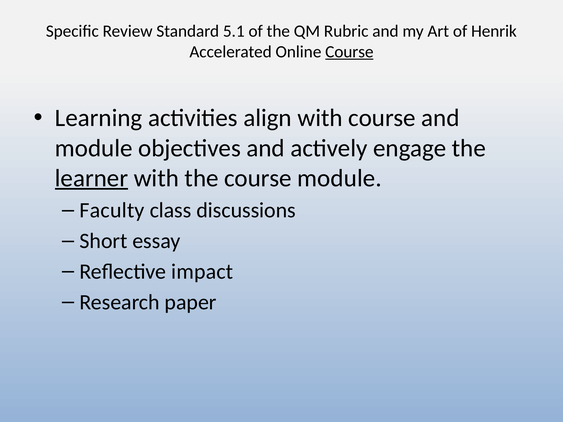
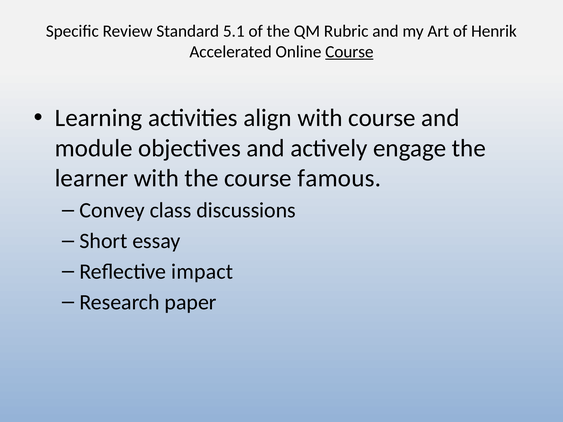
learner underline: present -> none
course module: module -> famous
Faculty: Faculty -> Convey
